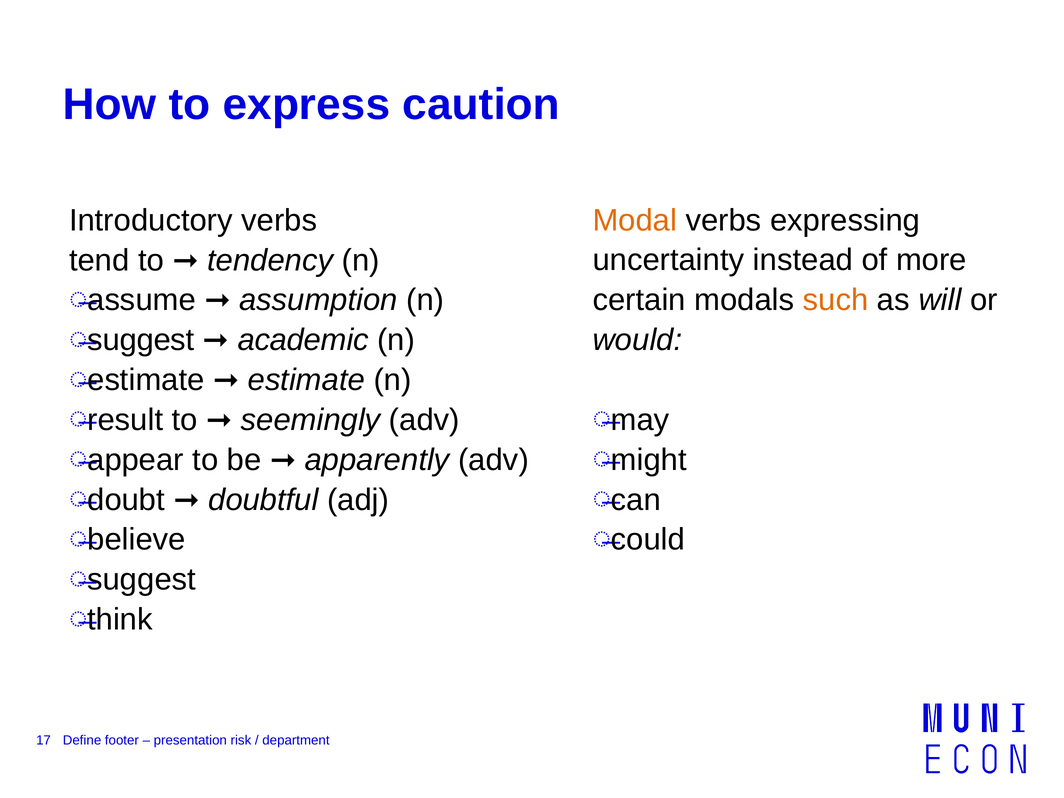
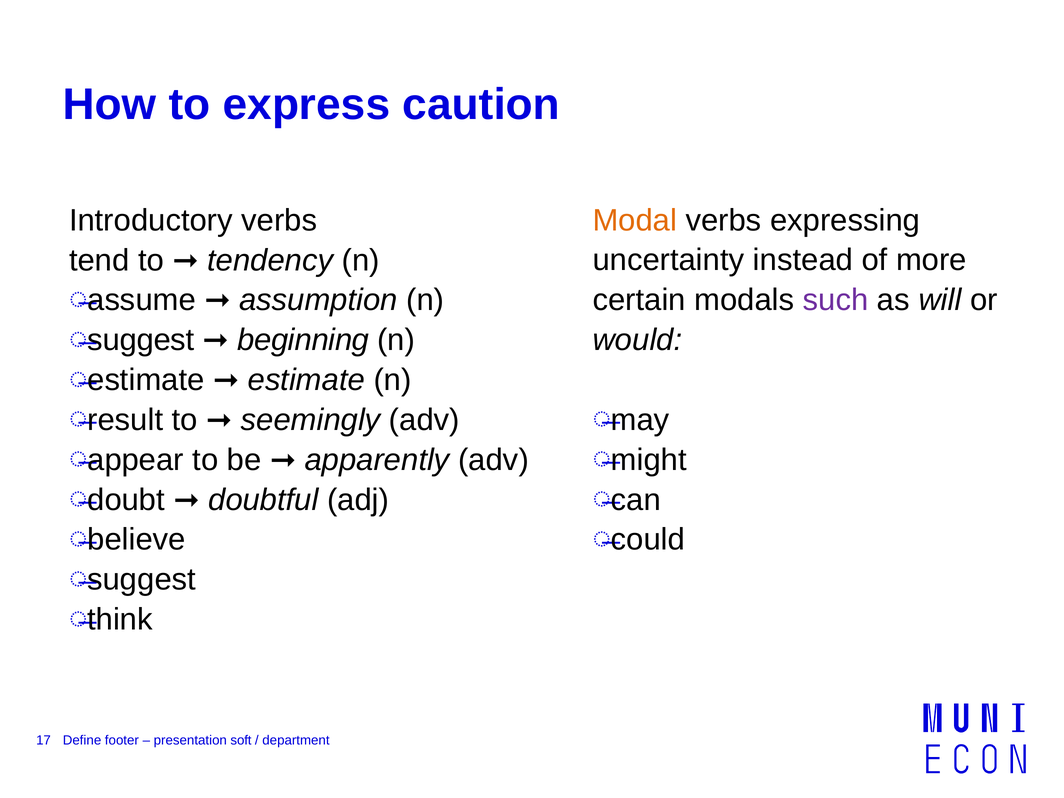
such colour: orange -> purple
academic: academic -> beginning
risk: risk -> soft
